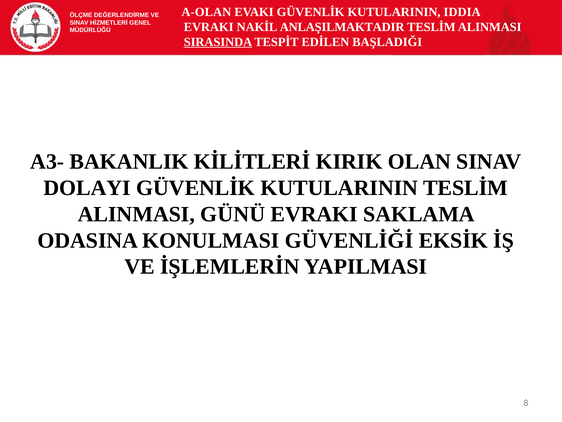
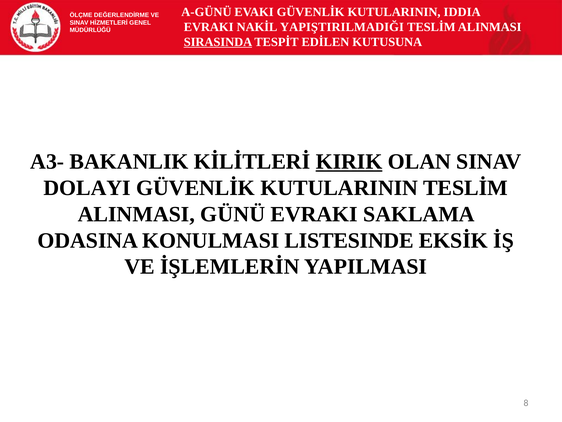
A-OLAN: A-OLAN -> A-GÜNÜ
ANLAŞILMAKTADIR: ANLAŞILMAKTADIR -> YAPIŞTIRILMADIĞI
BAŞLADIĞI: BAŞLADIĞI -> KUTUSUNA
KIRIK underline: none -> present
GÜVENLİĞİ: GÜVENLİĞİ -> LISTESINDE
